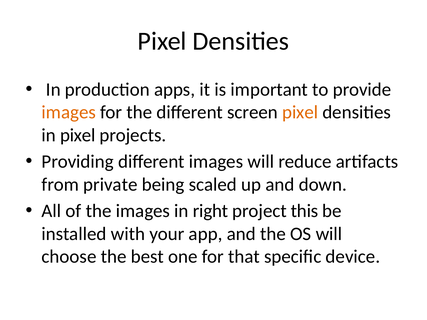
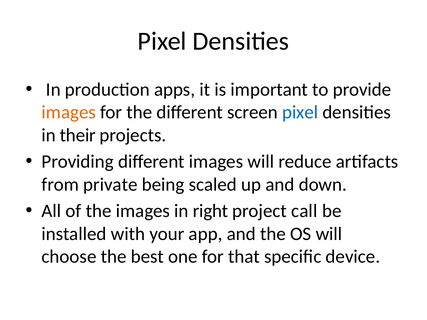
pixel at (300, 112) colour: orange -> blue
in pixel: pixel -> their
this: this -> call
